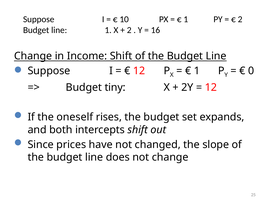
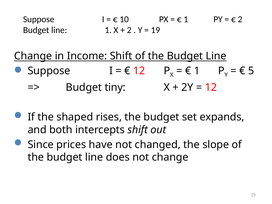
16: 16 -> 19
0: 0 -> 5
oneself: oneself -> shaped
